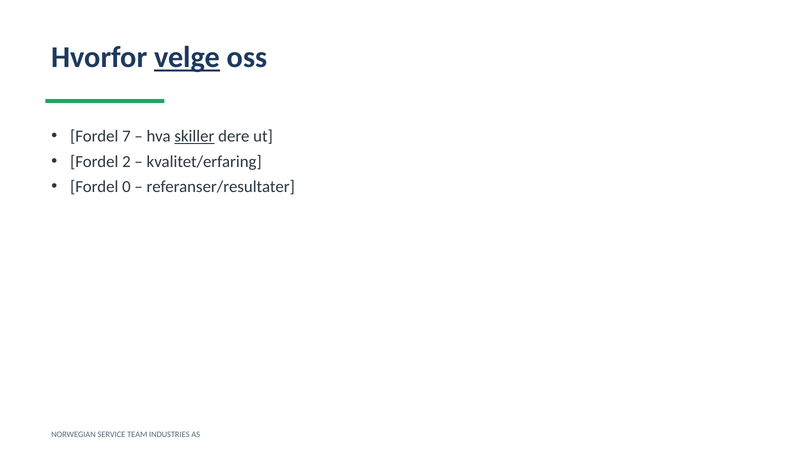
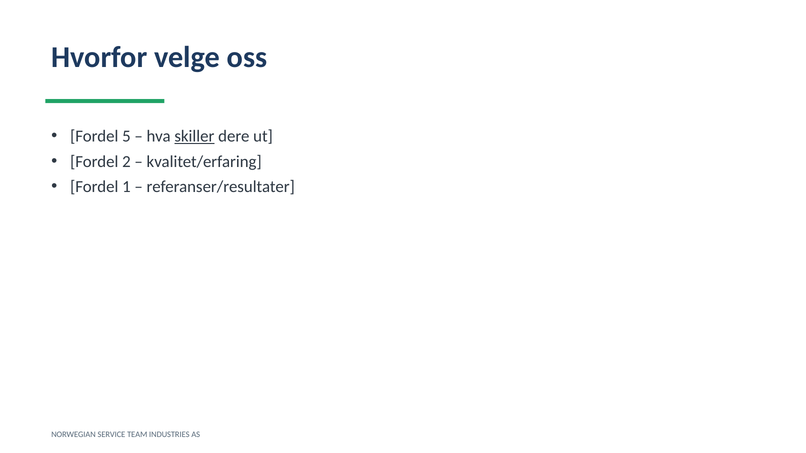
velge underline: present -> none
7: 7 -> 5
0: 0 -> 1
